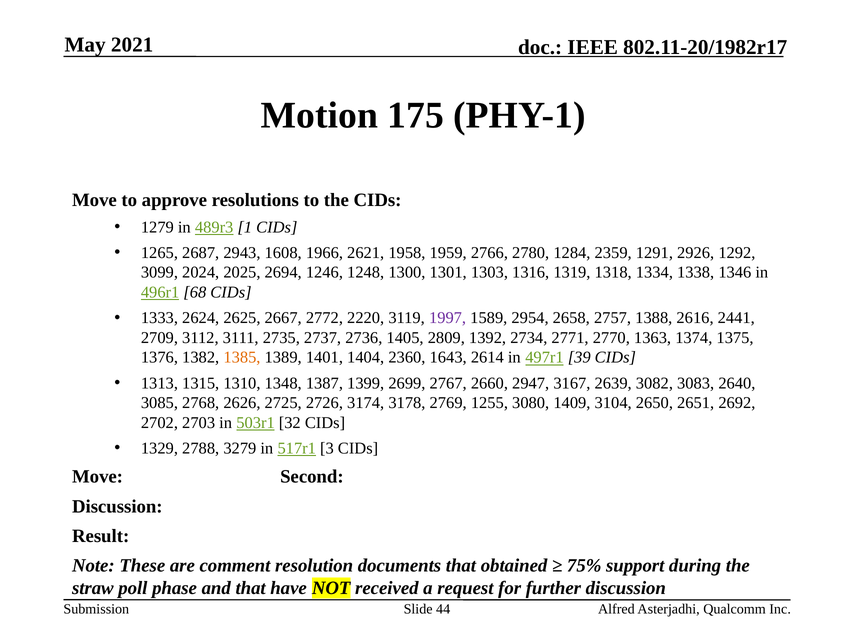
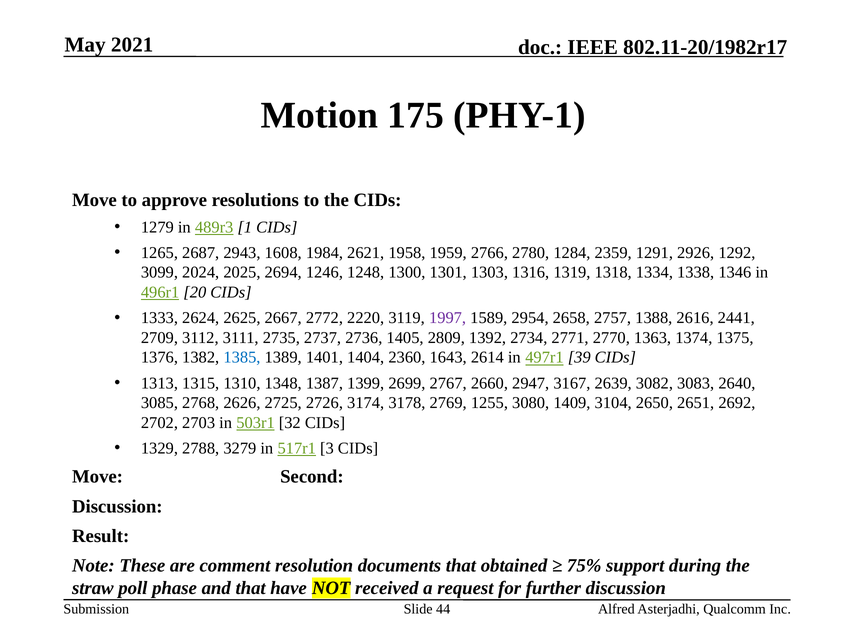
1966: 1966 -> 1984
68: 68 -> 20
1385 colour: orange -> blue
